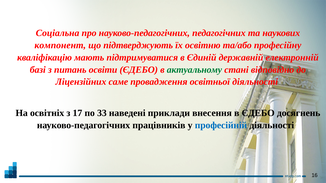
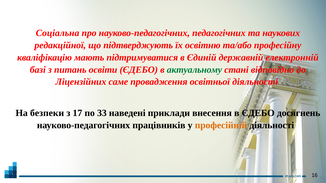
компонент: компонент -> редакційної
освітніх: освітніх -> безпеки
професійній colour: blue -> orange
